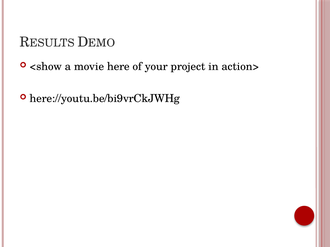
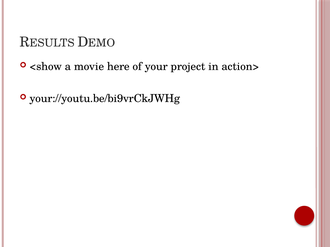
here://youtu.be/bi9vrCkJWHg: here://youtu.be/bi9vrCkJWHg -> your://youtu.be/bi9vrCkJWHg
